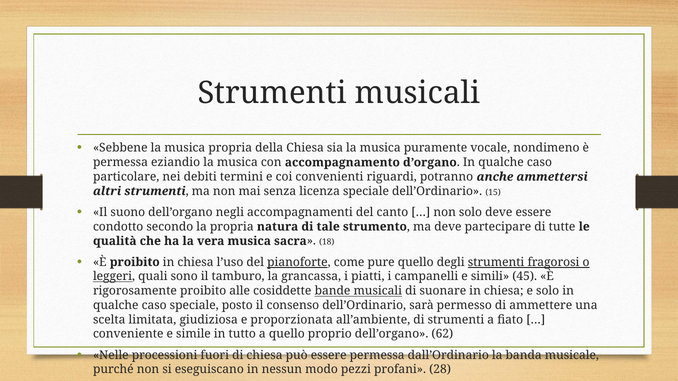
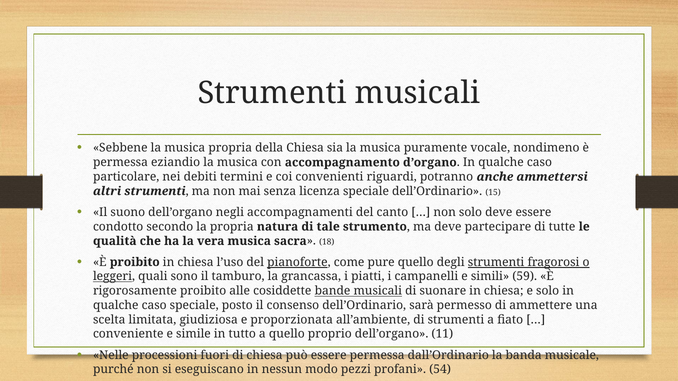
45: 45 -> 59
62: 62 -> 11
28: 28 -> 54
